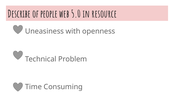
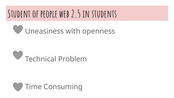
Describe: Describe -> Student
5.0: 5.0 -> 2.5
resource: resource -> students
